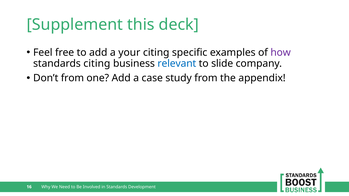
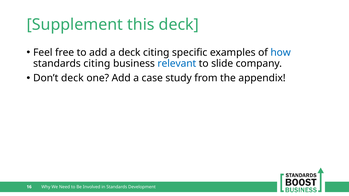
a your: your -> deck
how colour: purple -> blue
Don’t from: from -> deck
